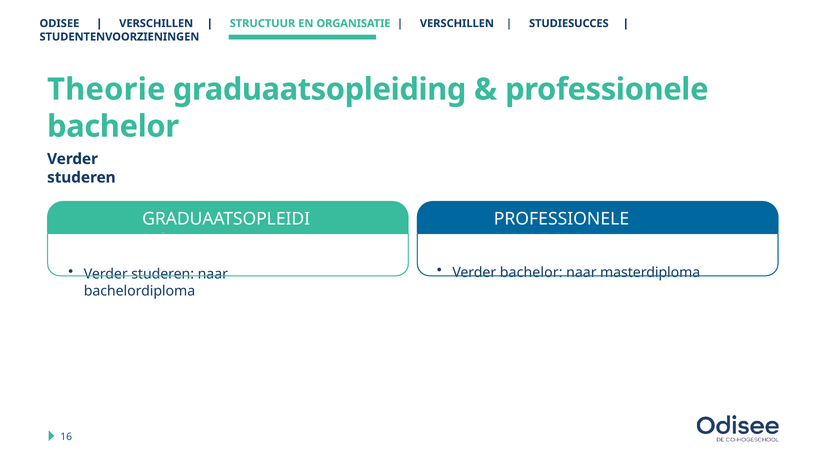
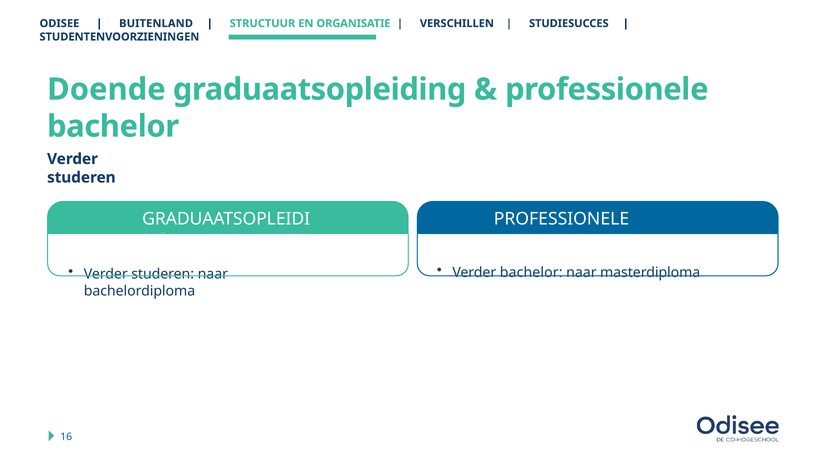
VERSCHILLEN at (156, 23): VERSCHILLEN -> BUITENLAND
Theorie: Theorie -> Doende
